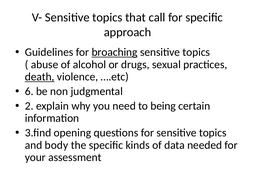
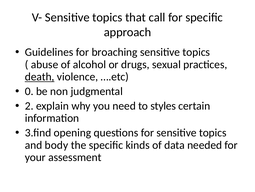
broaching underline: present -> none
6: 6 -> 0
being: being -> styles
